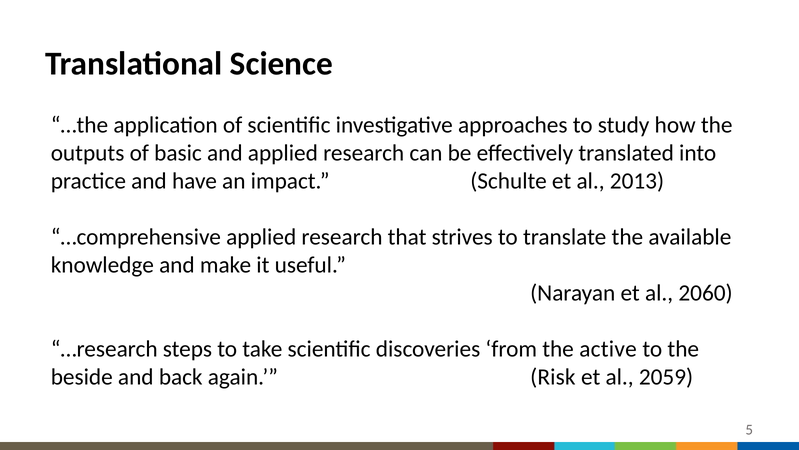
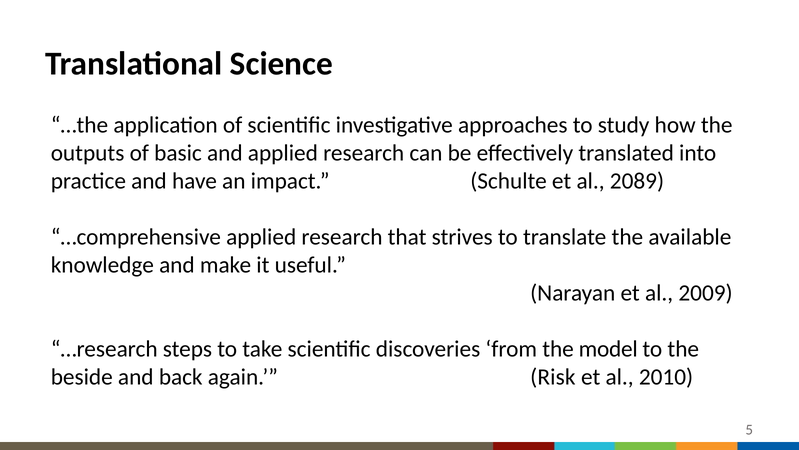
2013: 2013 -> 2089
2060: 2060 -> 2009
active: active -> model
2059: 2059 -> 2010
